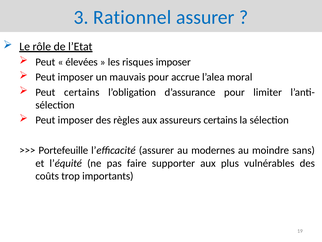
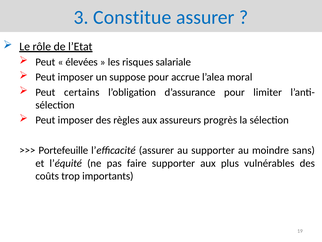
Rationnel: Rationnel -> Constitue
risques imposer: imposer -> salariale
mauvais: mauvais -> suppose
assureurs certains: certains -> progrès
au modernes: modernes -> supporter
